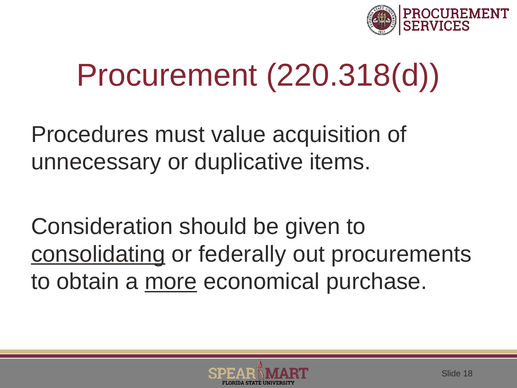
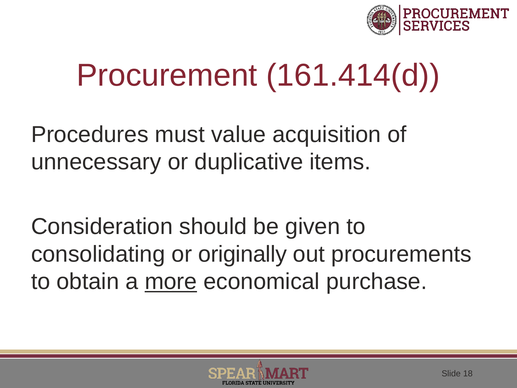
220.318(d: 220.318(d -> 161.414(d
consolidating underline: present -> none
federally: federally -> originally
